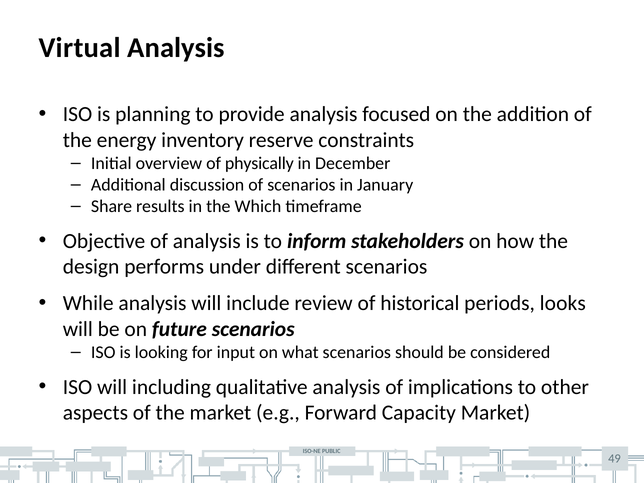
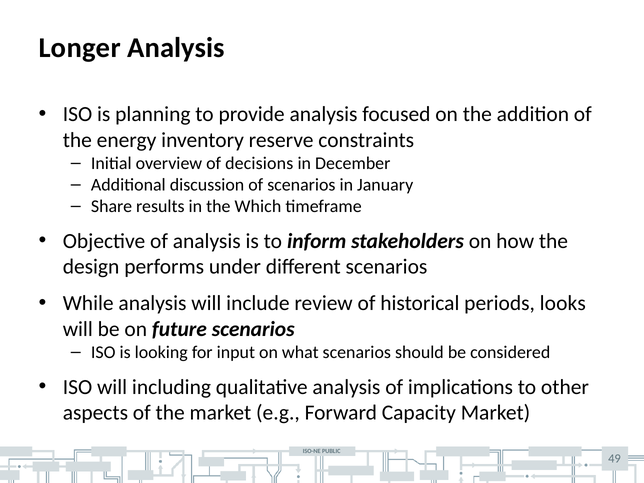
Virtual: Virtual -> Longer
physically: physically -> decisions
